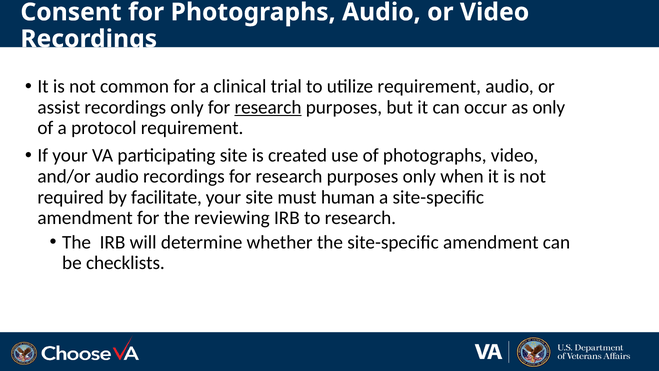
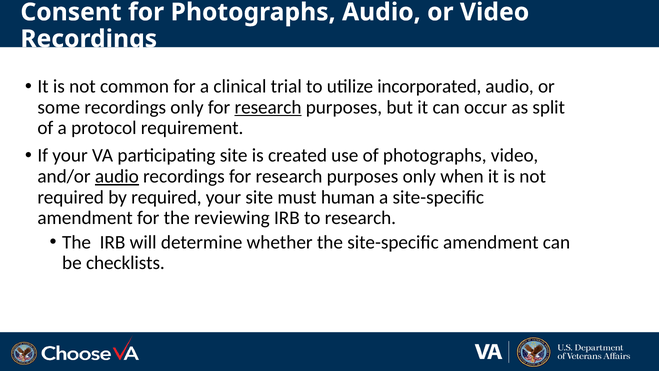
utilize requirement: requirement -> incorporated
assist: assist -> some
as only: only -> split
audio at (117, 176) underline: none -> present
by facilitate: facilitate -> required
